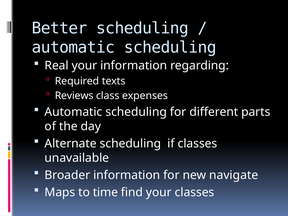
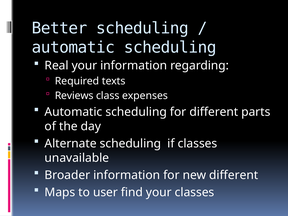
new navigate: navigate -> different
time: time -> user
